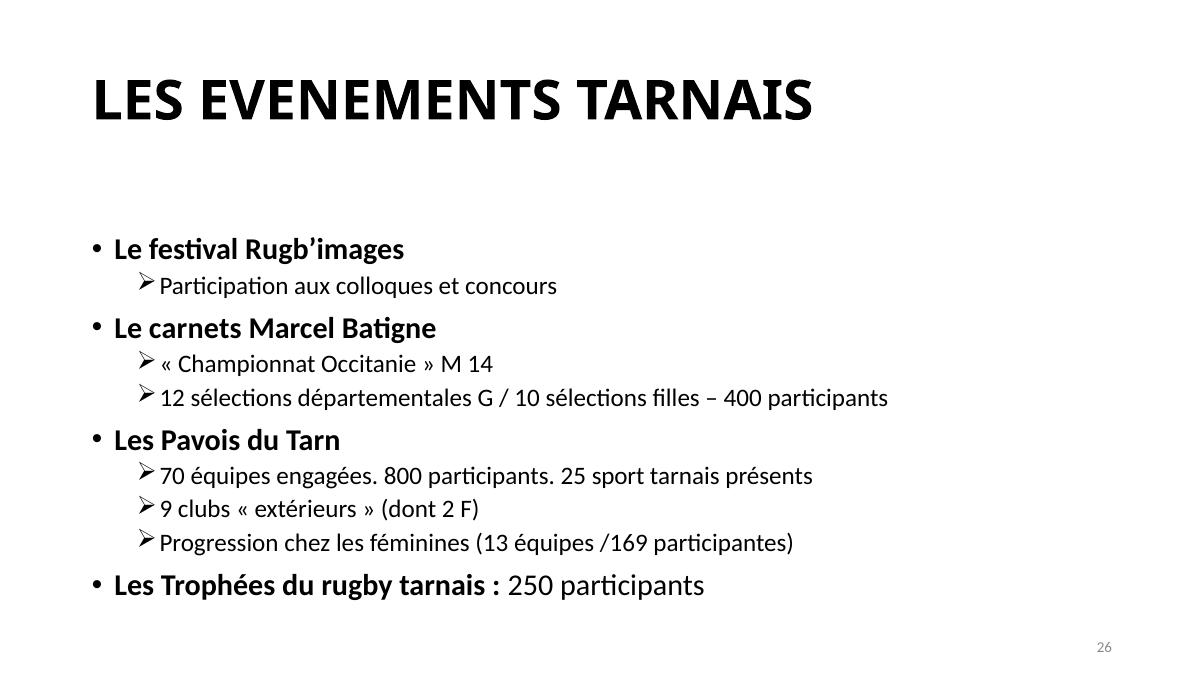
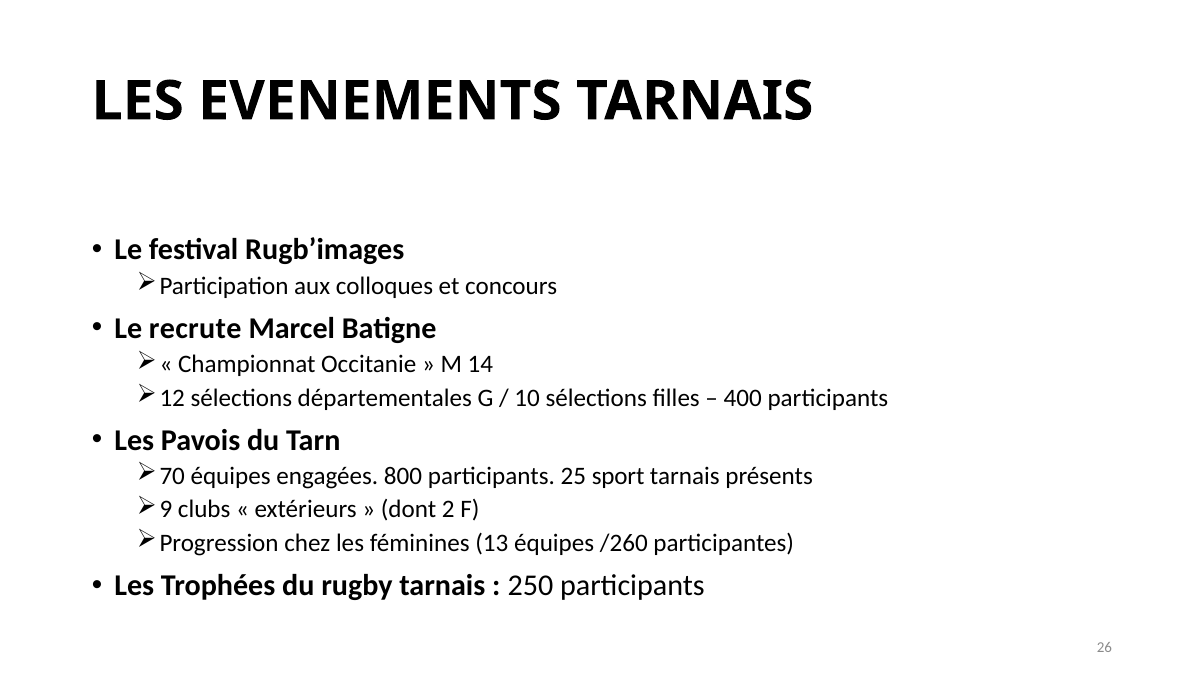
carnets: carnets -> recrute
/169: /169 -> /260
